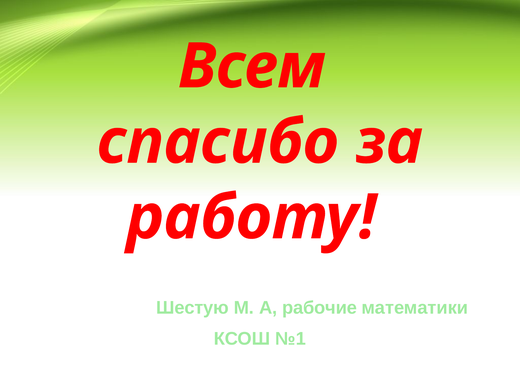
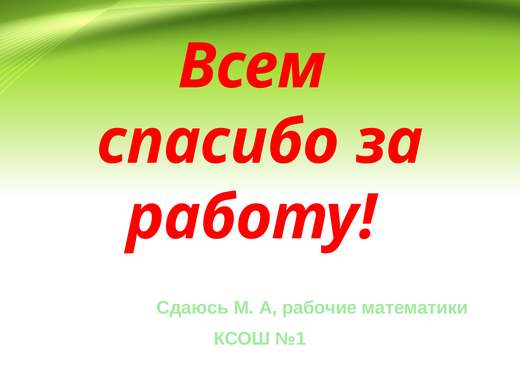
Шестую: Шестую -> Сдаюсь
